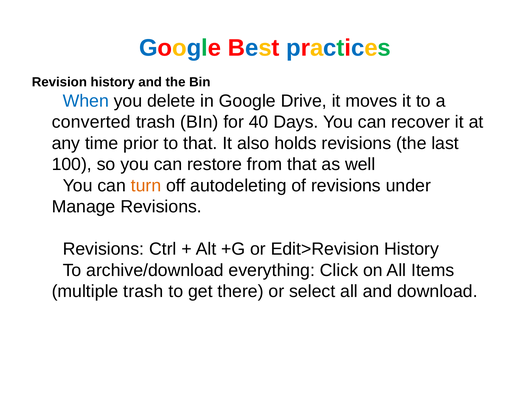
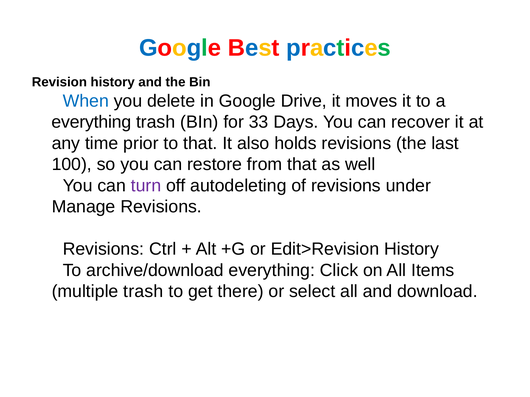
converted at (91, 122): converted -> everything
40: 40 -> 33
turn colour: orange -> purple
